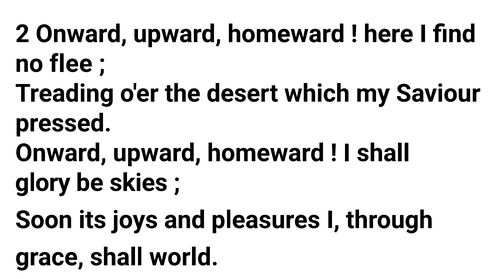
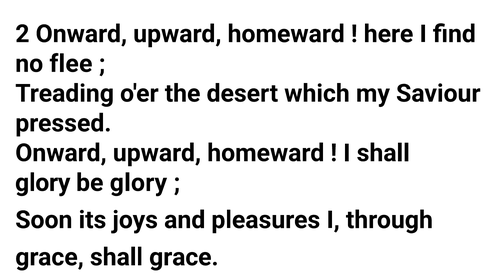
be skies: skies -> glory
shall world: world -> grace
